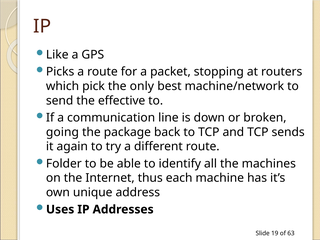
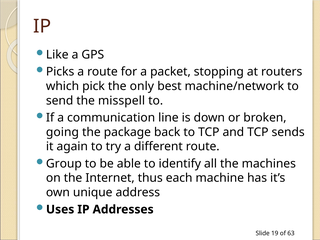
effective: effective -> misspell
Folder: Folder -> Group
